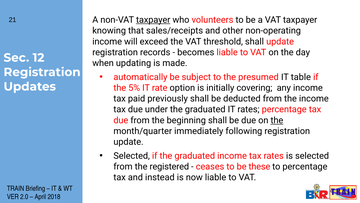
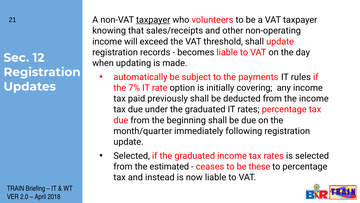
presumed: presumed -> payments
table: table -> rules
5%: 5% -> 7%
the at (277, 120) underline: present -> none
registered: registered -> estimated
